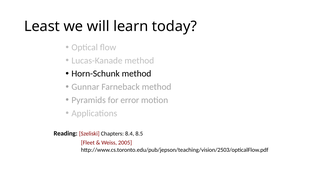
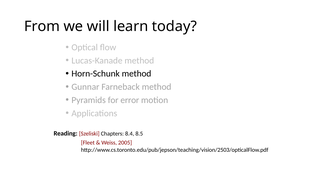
Least: Least -> From
